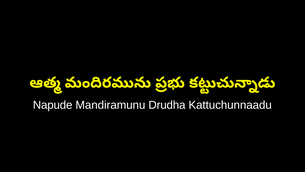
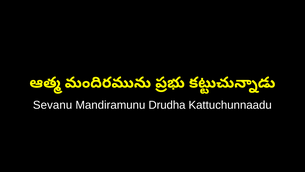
Napude: Napude -> Sevanu
